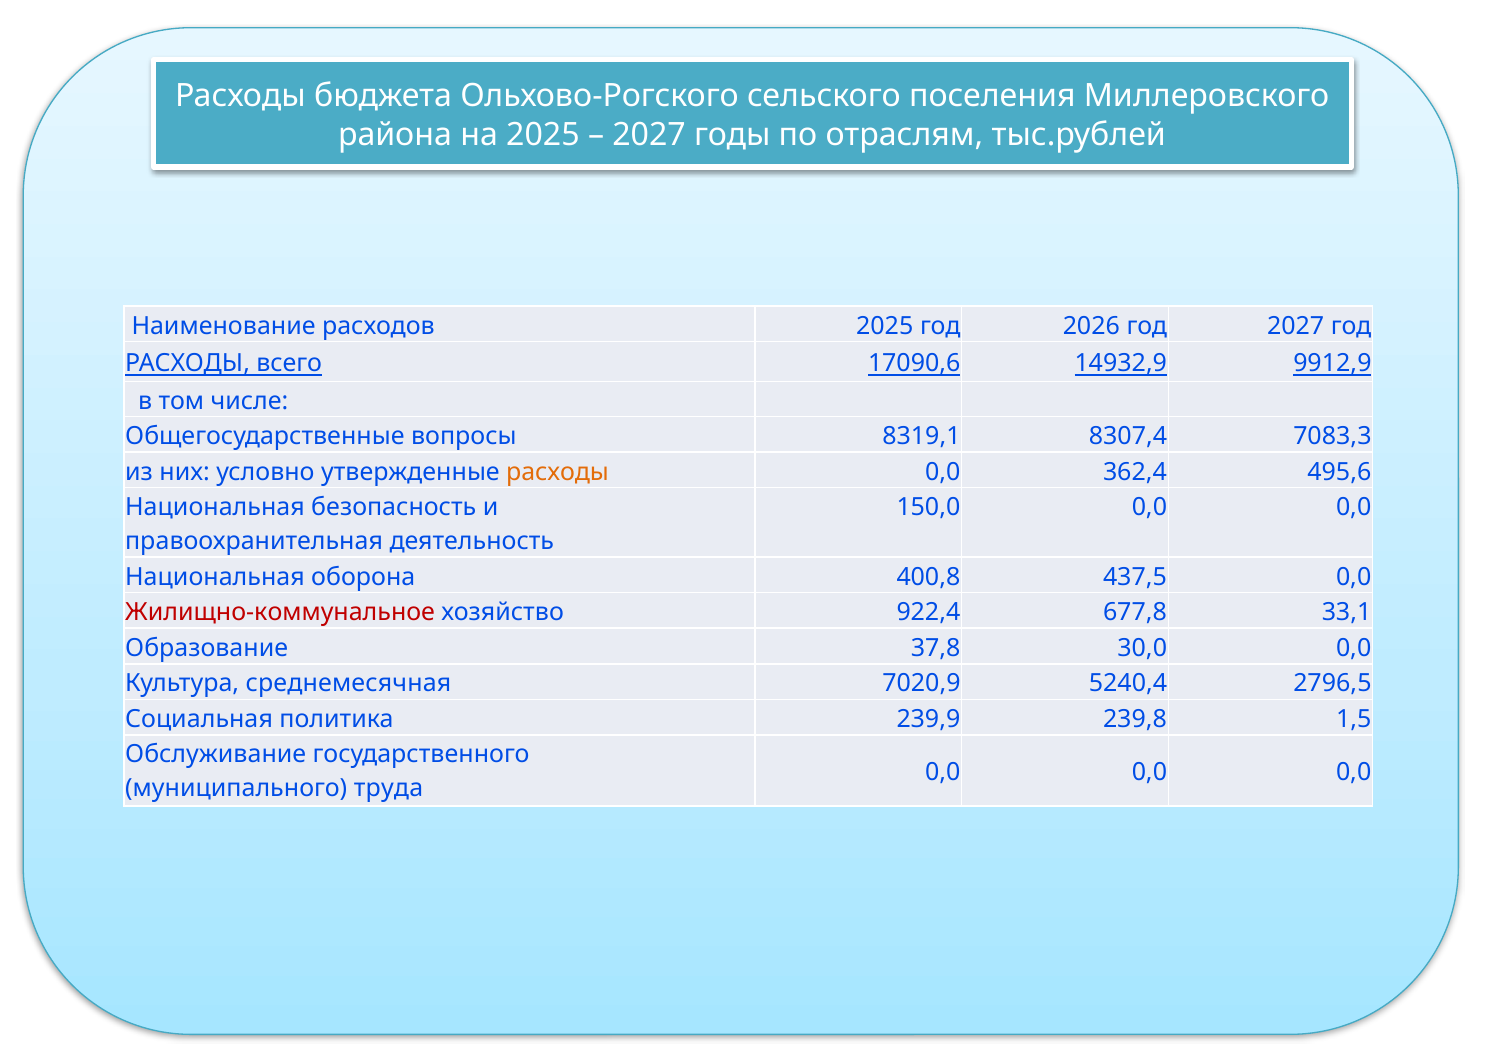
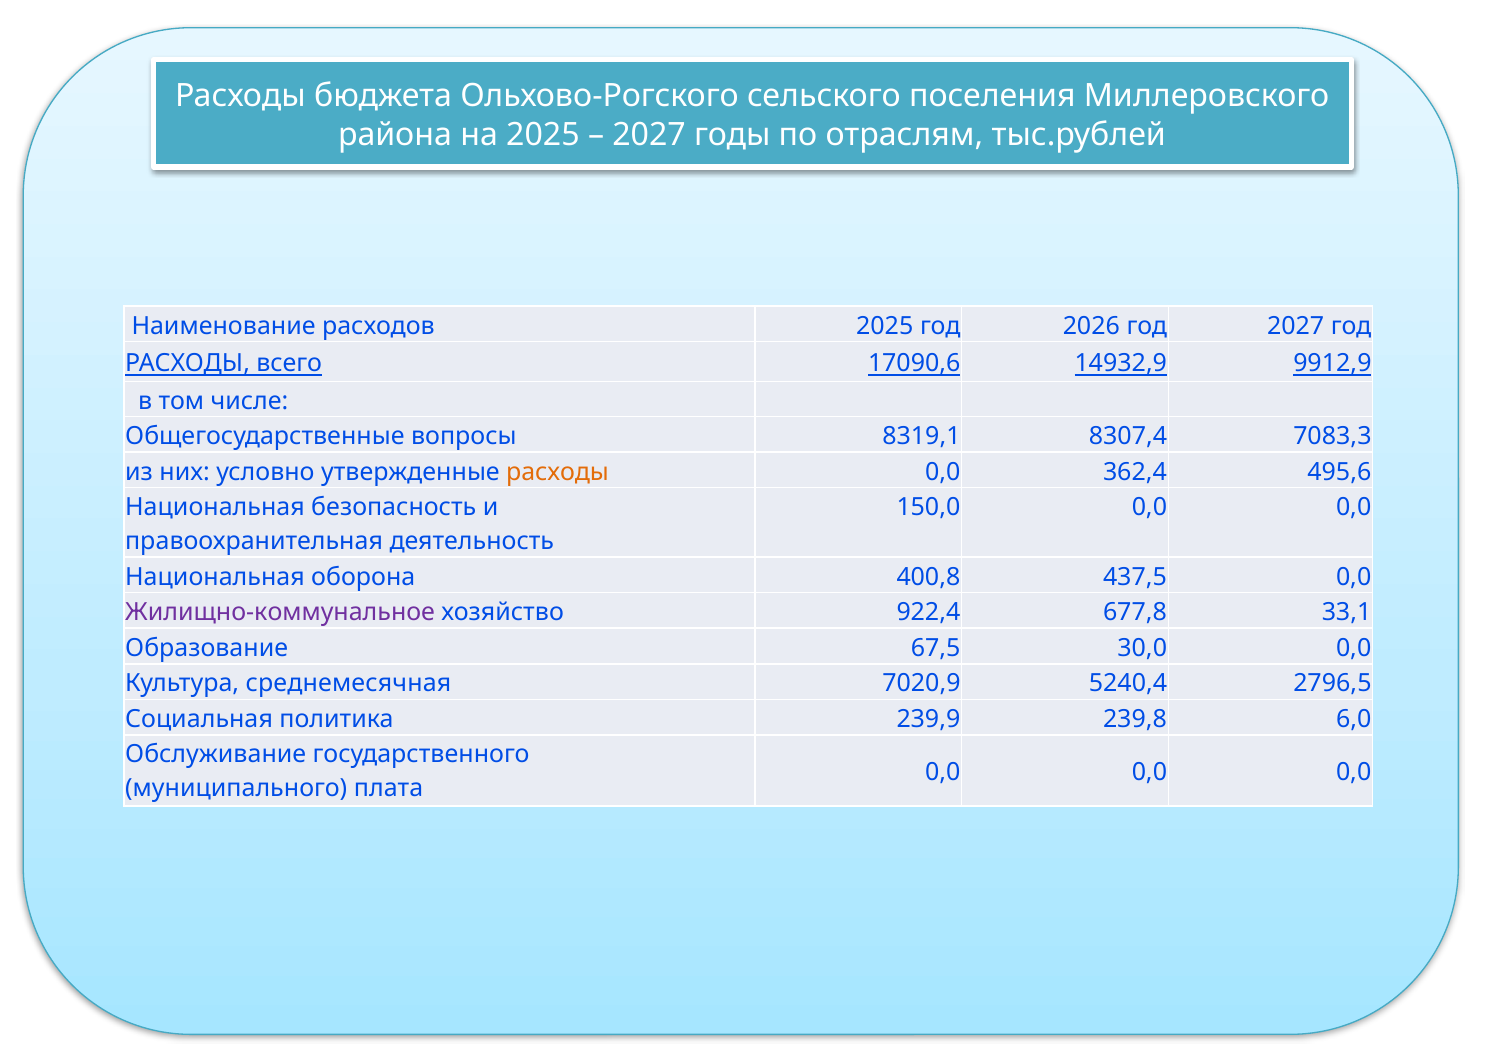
Жилищно-коммунальное colour: red -> purple
37,8: 37,8 -> 67,5
1,5: 1,5 -> 6,0
труда: труда -> плата
